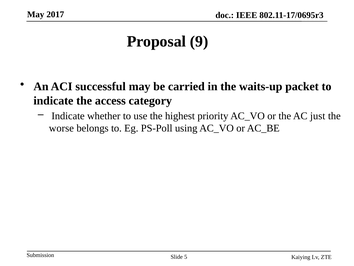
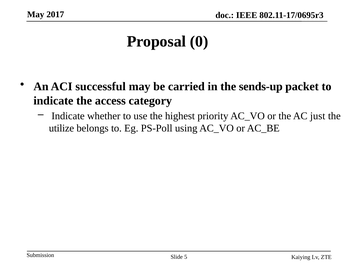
9: 9 -> 0
waits-up: waits-up -> sends-up
worse: worse -> utilize
